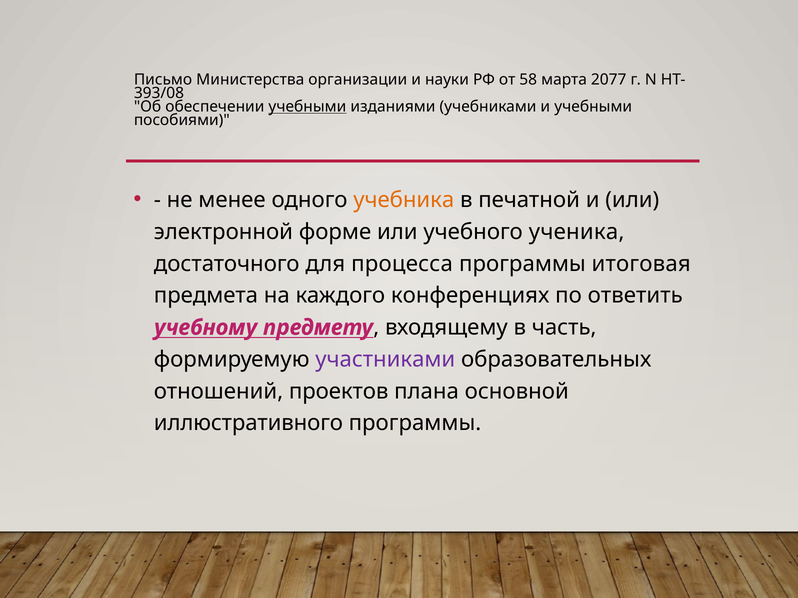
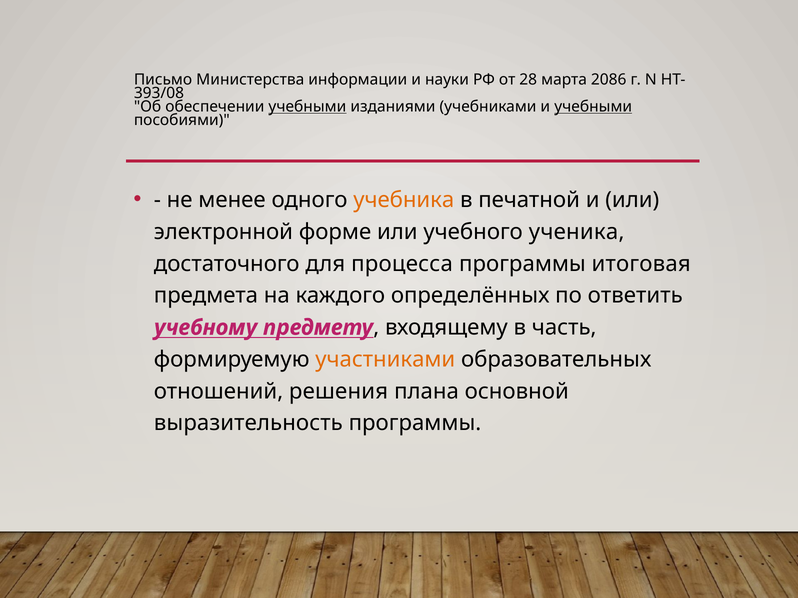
организации: организации -> информации
58: 58 -> 28
2077: 2077 -> 2086
учебными at (593, 107) underline: none -> present
конференциях: конференциях -> определённых
участниками colour: purple -> orange
проектов: проектов -> решения
иллюстративного: иллюстративного -> выразительность
